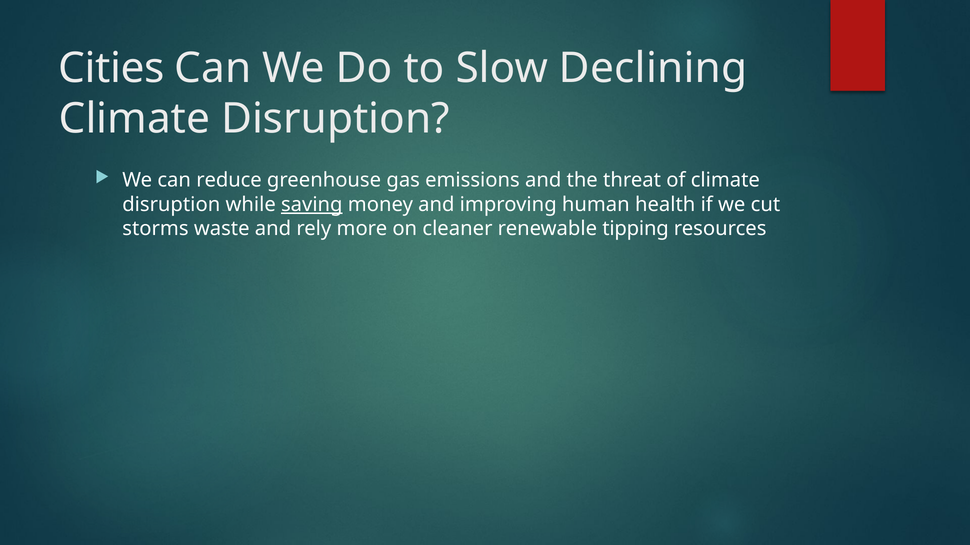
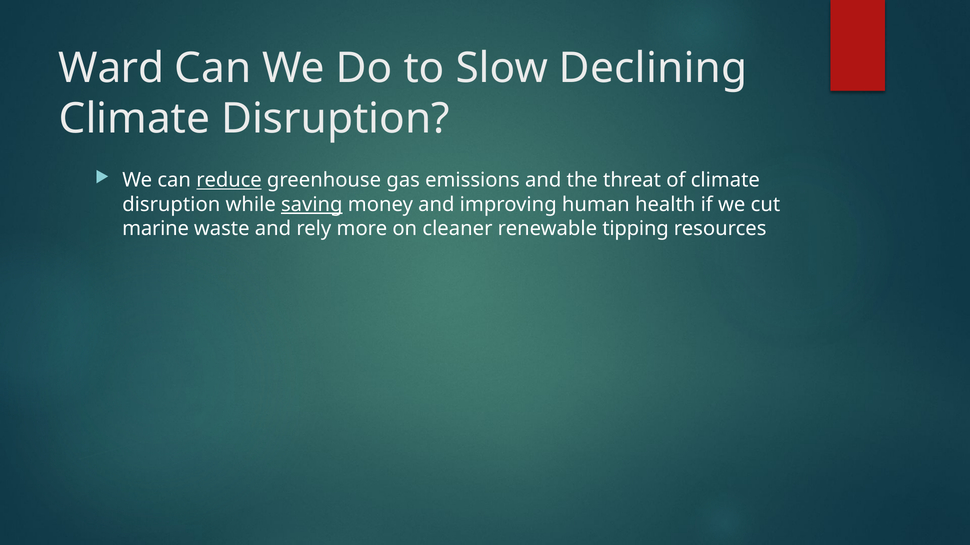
Cities: Cities -> Ward
reduce underline: none -> present
storms: storms -> marine
